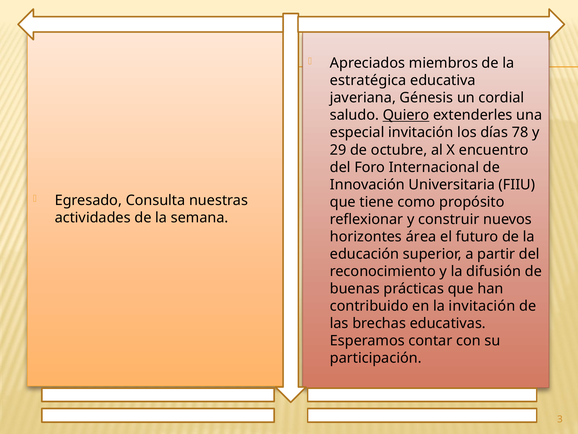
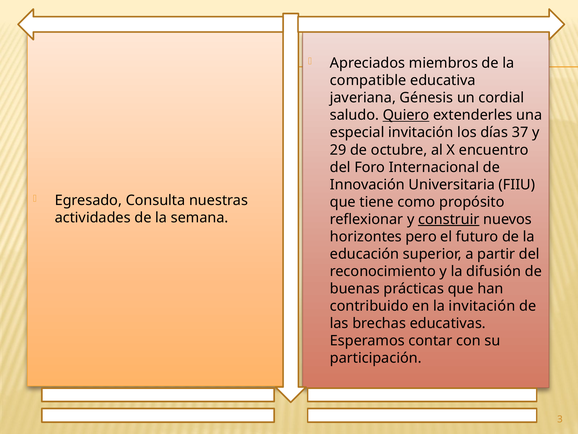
estratégica: estratégica -> compatible
78: 78 -> 37
construir underline: none -> present
área: área -> pero
